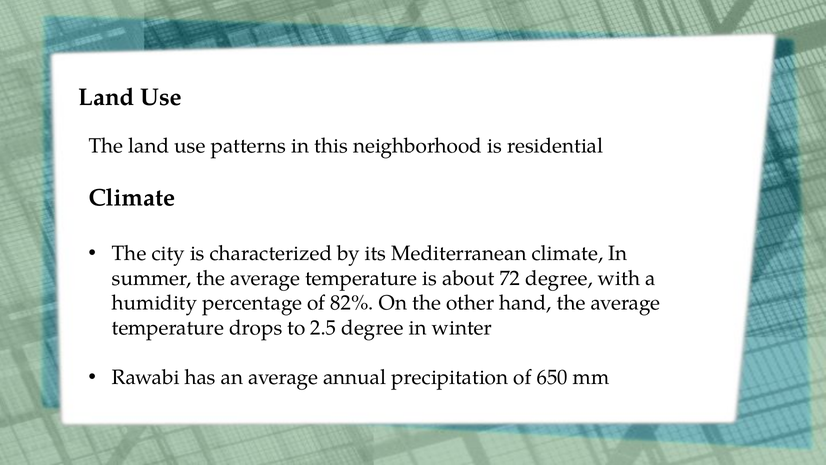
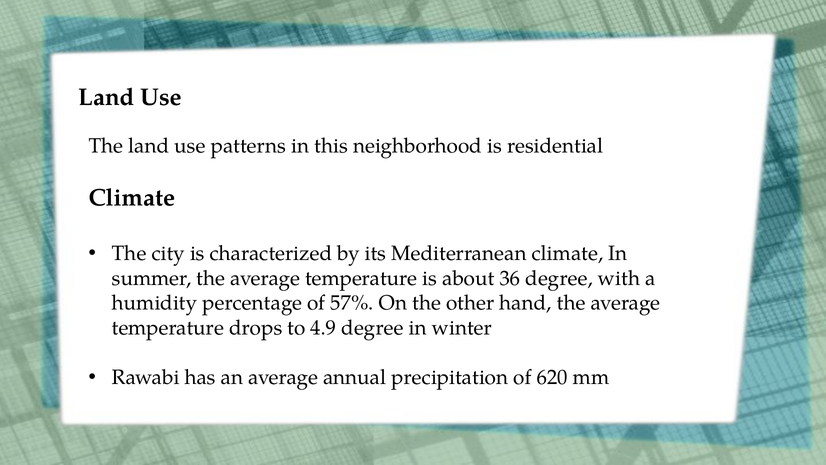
72: 72 -> 36
82%: 82% -> 57%
2.5: 2.5 -> 4.9
650: 650 -> 620
